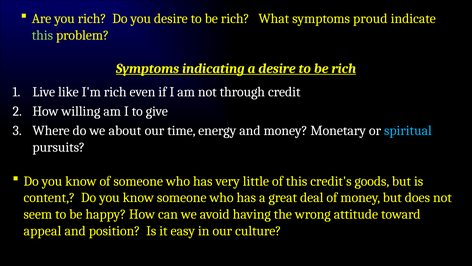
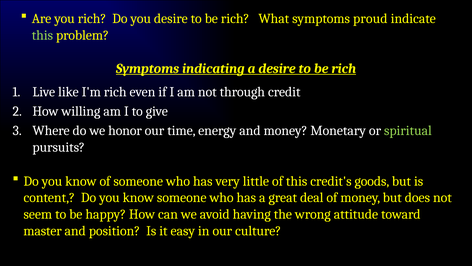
about: about -> honor
spiritual colour: light blue -> light green
appeal: appeal -> master
